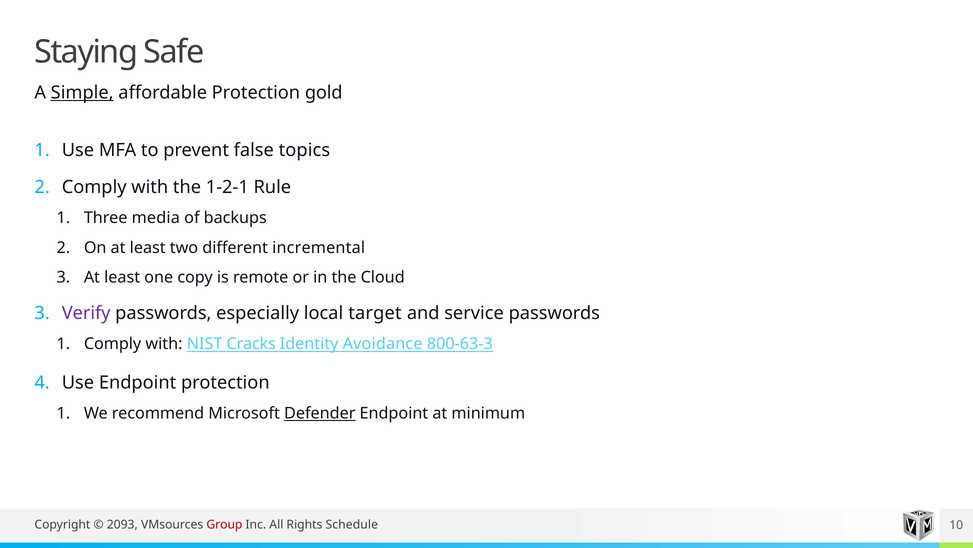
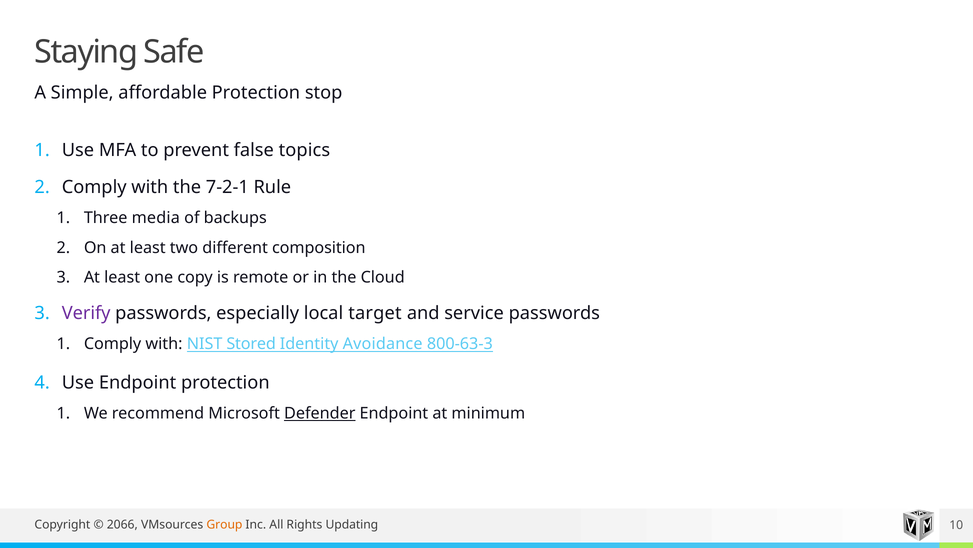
Simple underline: present -> none
gold: gold -> stop
1-2-1: 1-2-1 -> 7-2-1
incremental: incremental -> composition
Cracks: Cracks -> Stored
2093: 2093 -> 2066
Group colour: red -> orange
Schedule: Schedule -> Updating
